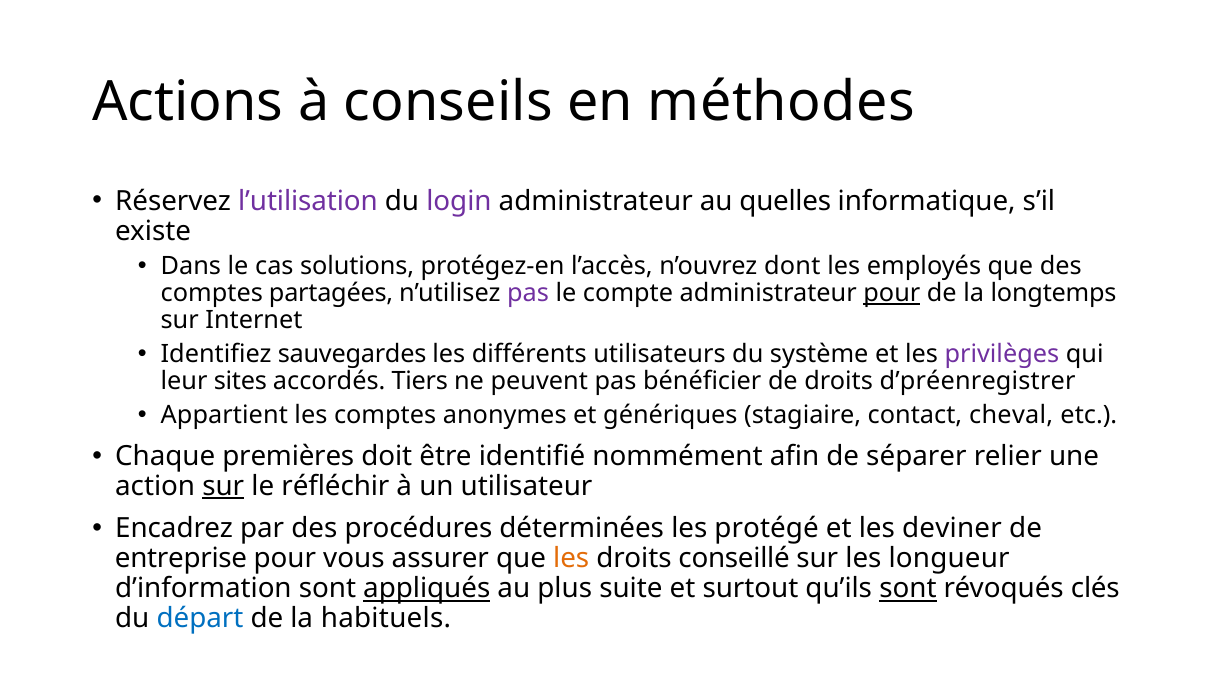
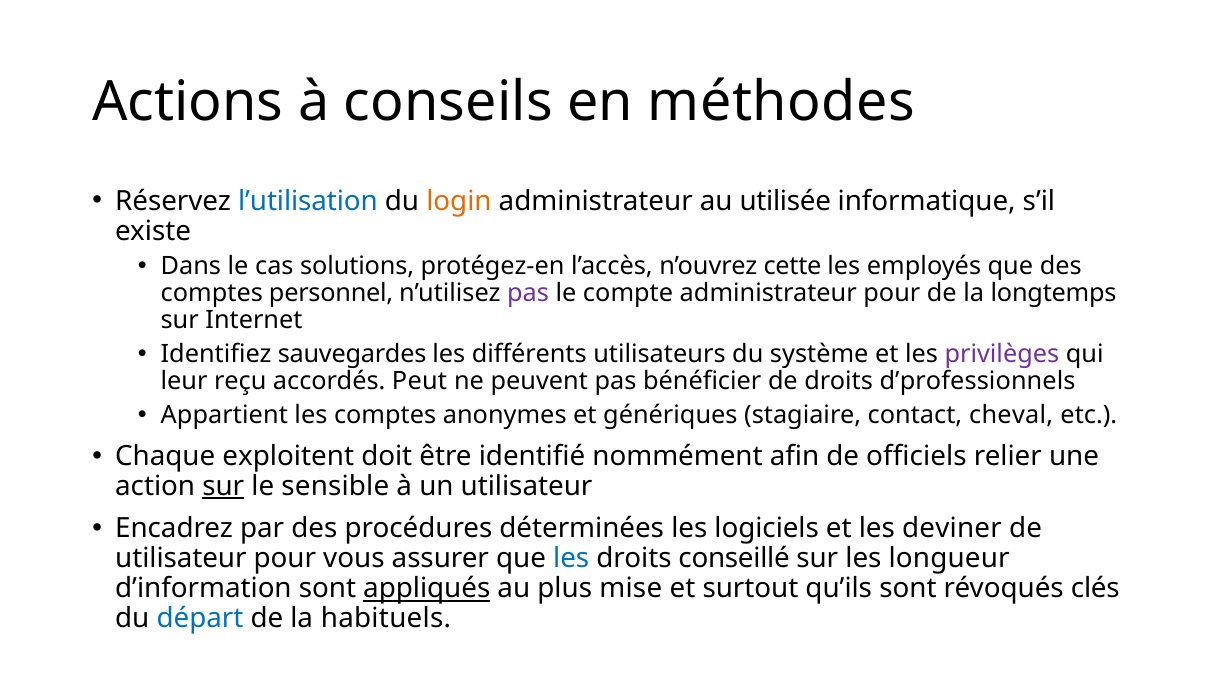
l’utilisation colour: purple -> blue
login colour: purple -> orange
quelles: quelles -> utilisée
dont: dont -> cette
partagées: partagées -> personnel
pour at (892, 293) underline: present -> none
sites: sites -> reçu
Tiers: Tiers -> Peut
d’préenregistrer: d’préenregistrer -> d’professionnels
premières: premières -> exploitent
séparer: séparer -> officiels
réfléchir: réfléchir -> sensible
protégé: protégé -> logiciels
entreprise at (181, 559): entreprise -> utilisateur
les at (571, 559) colour: orange -> blue
suite: suite -> mise
sont at (908, 589) underline: present -> none
